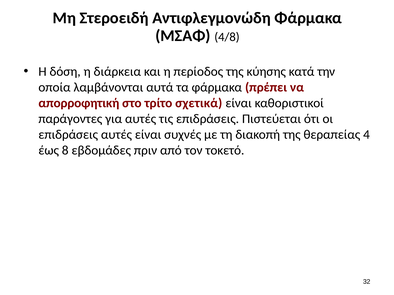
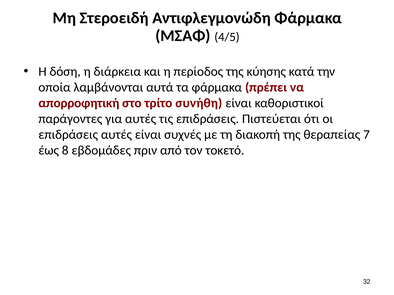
4/8: 4/8 -> 4/5
σχετικά: σχετικά -> συνήθη
4: 4 -> 7
